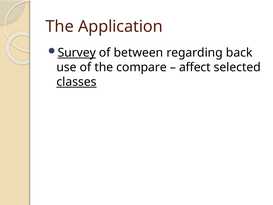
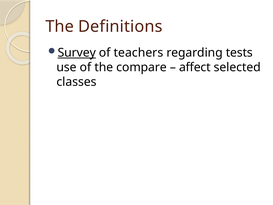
Application: Application -> Definitions
between: between -> teachers
back: back -> tests
classes underline: present -> none
